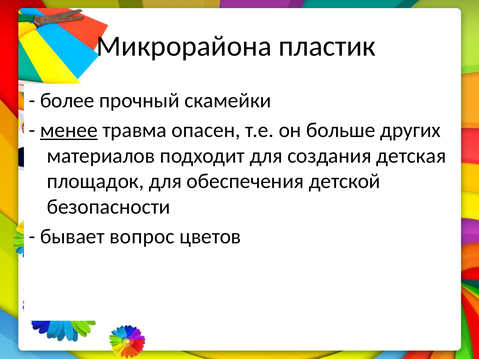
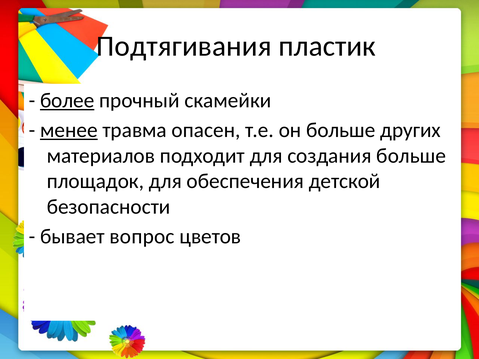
Микрорайона: Микрорайона -> Подтягивания
более underline: none -> present
создания детская: детская -> больше
